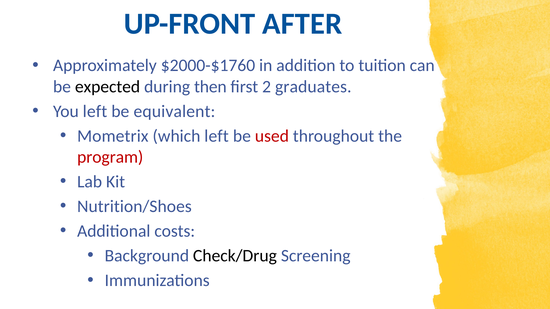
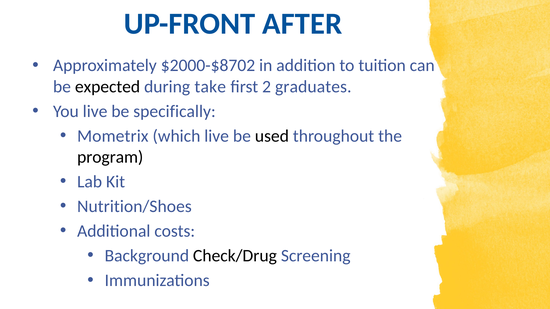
$2000-$1760: $2000-$1760 -> $2000-$8702
then: then -> take
You left: left -> live
equivalent: equivalent -> specifically
which left: left -> live
used colour: red -> black
program colour: red -> black
